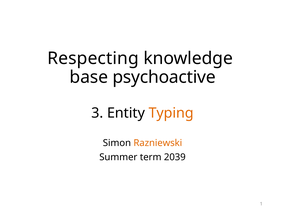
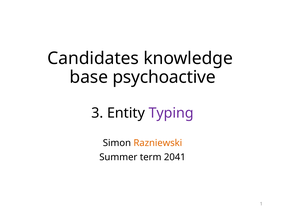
Respecting: Respecting -> Candidates
Typing colour: orange -> purple
2039: 2039 -> 2041
